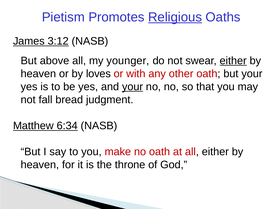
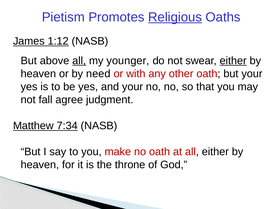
3:12: 3:12 -> 1:12
all at (79, 61) underline: none -> present
loves: loves -> need
your at (133, 86) underline: present -> none
bread: bread -> agree
6:34: 6:34 -> 7:34
